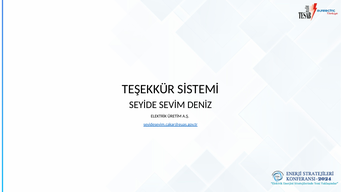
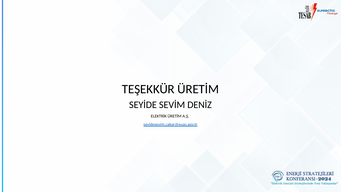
TEŞEKKÜR SİSTEMİ: SİSTEMİ -> ÜRETİM
